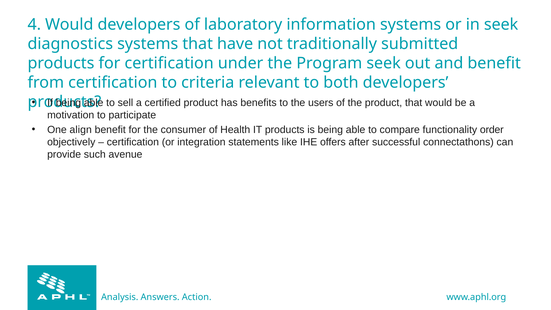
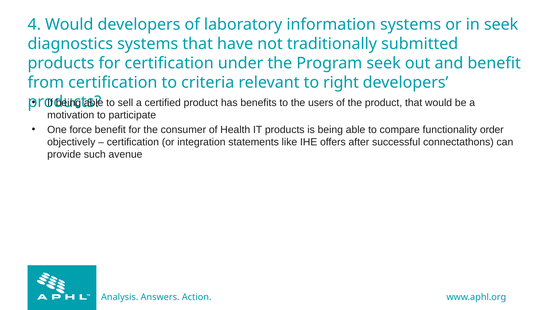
both: both -> right
align: align -> force
